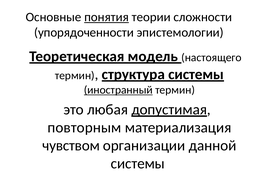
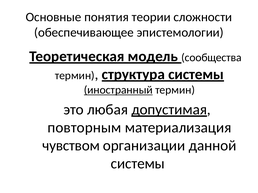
понятия underline: present -> none
упорядоченности: упорядоченности -> обеспечивающее
настоящего: настоящего -> сообщества
